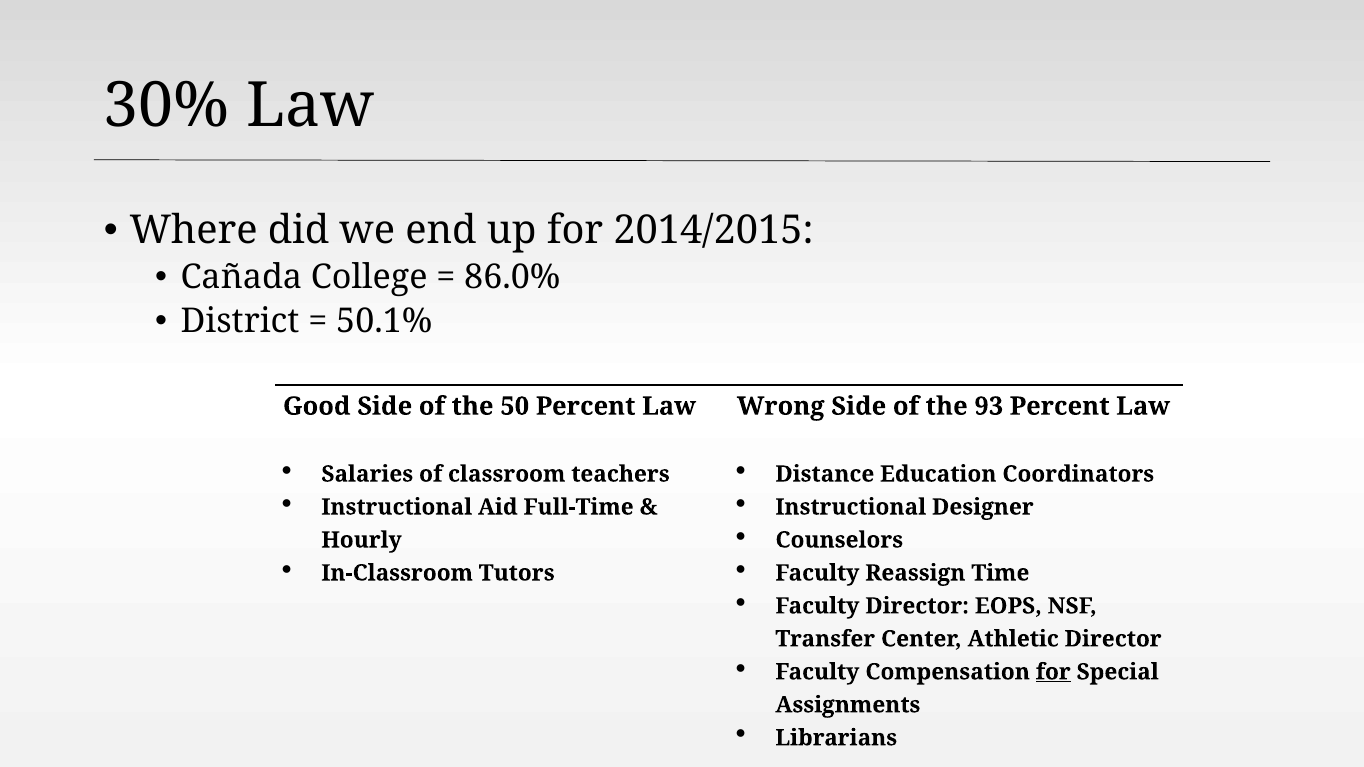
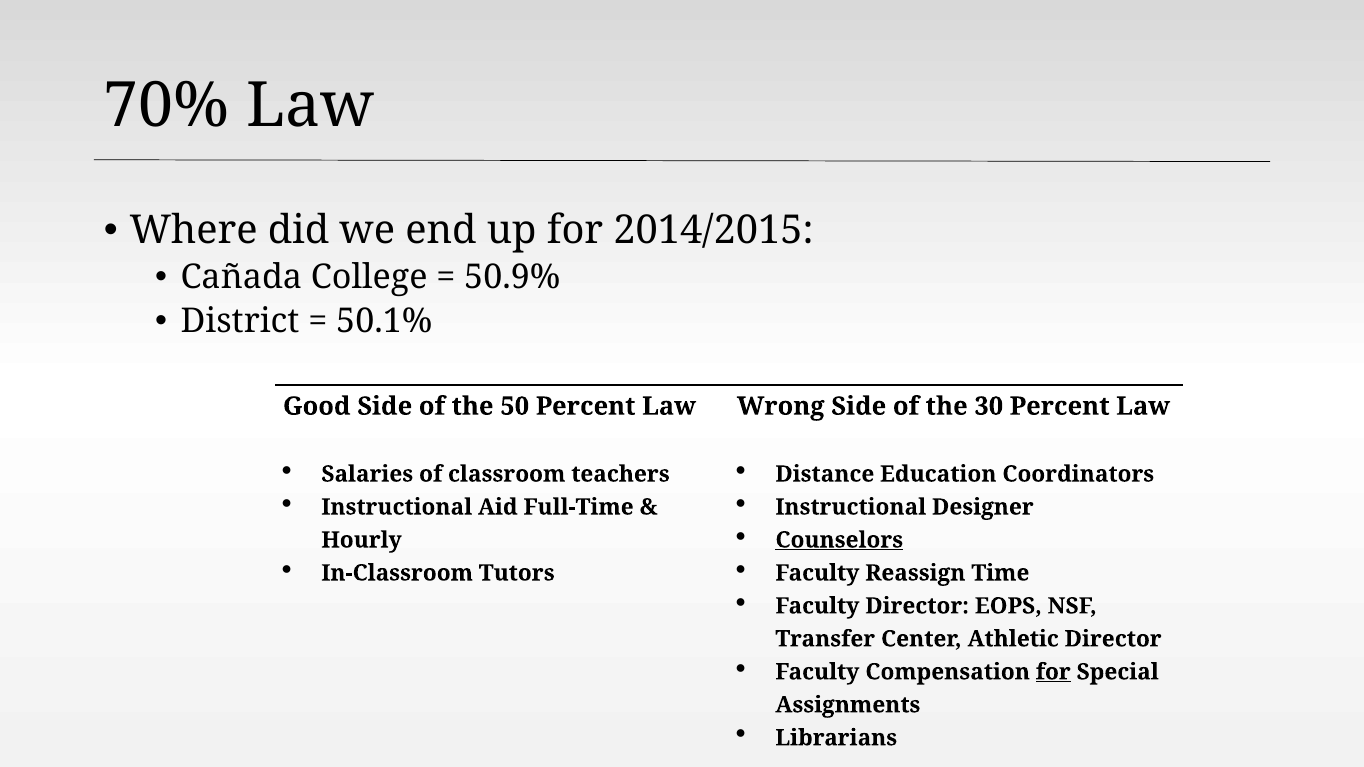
30%: 30% -> 70%
86.0%: 86.0% -> 50.9%
93: 93 -> 30
Counselors underline: none -> present
